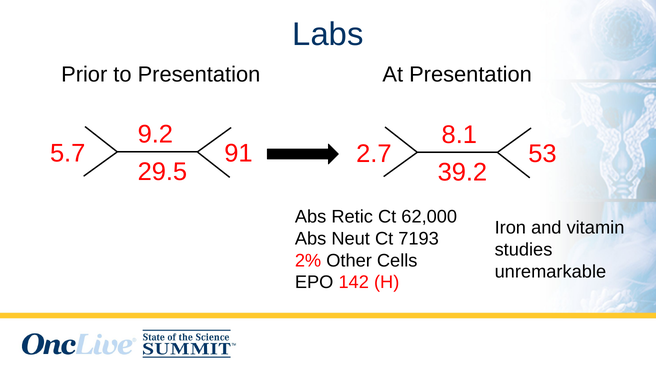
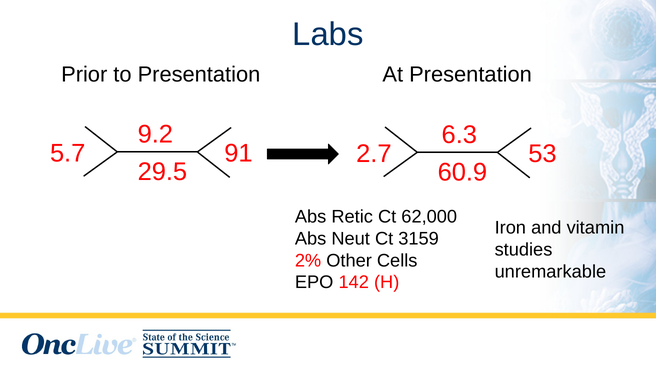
8.1: 8.1 -> 6.3
39.2: 39.2 -> 60.9
7193: 7193 -> 3159
